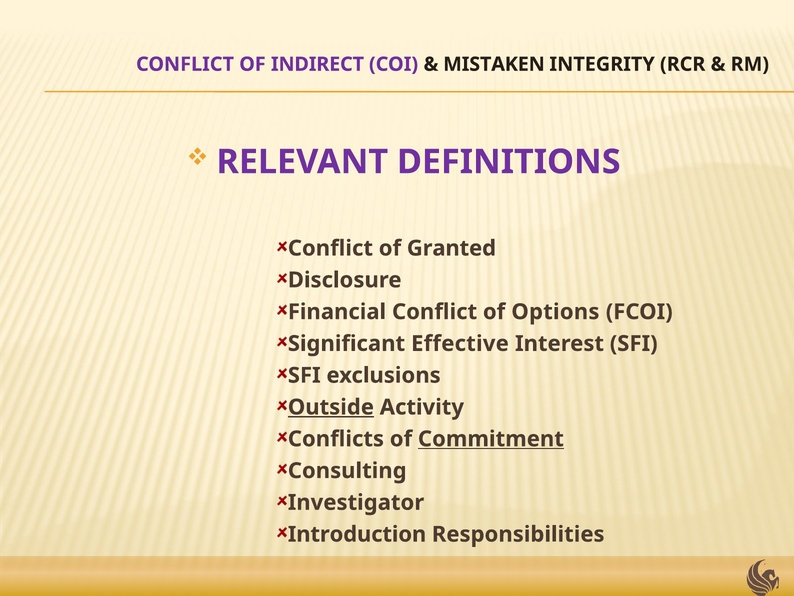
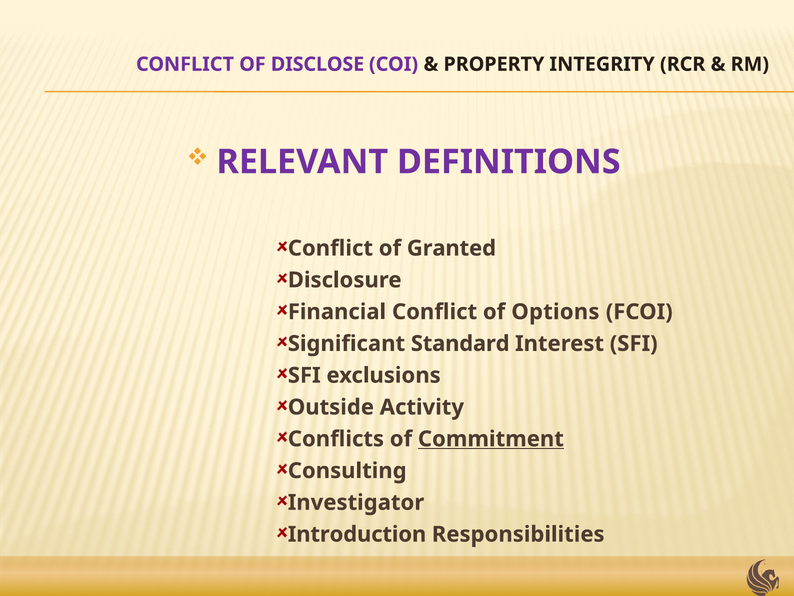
INDIRECT: INDIRECT -> DISCLOSE
MISTAKEN: MISTAKEN -> PROPERTY
Effective: Effective -> Standard
Outside underline: present -> none
